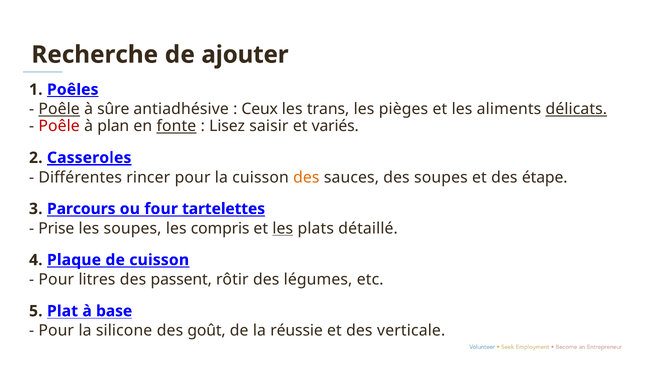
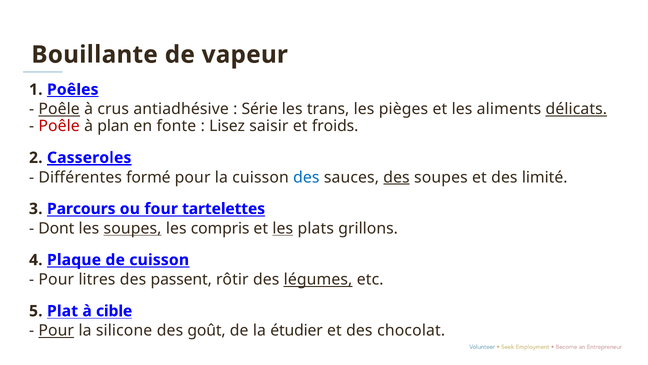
Recherche: Recherche -> Bouillante
ajouter: ajouter -> vapeur
sûre: sûre -> crus
Ceux: Ceux -> Série
fonte underline: present -> none
variés: variés -> froids
rincer: rincer -> formé
des at (306, 177) colour: orange -> blue
des at (397, 177) underline: none -> present
étape: étape -> limité
Prise: Prise -> Dont
soupes at (133, 228) underline: none -> present
détaillé: détaillé -> grillons
légumes underline: none -> present
base: base -> cible
Pour at (56, 330) underline: none -> present
réussie: réussie -> étudier
verticale: verticale -> chocolat
